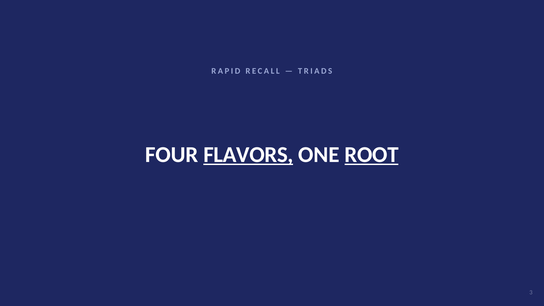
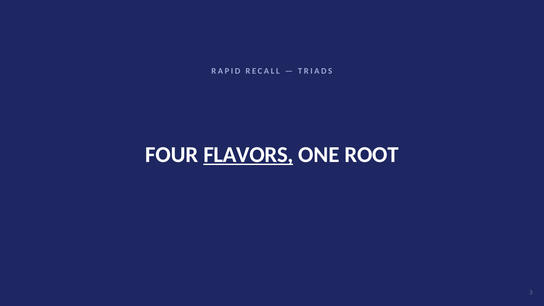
ROOT underline: present -> none
